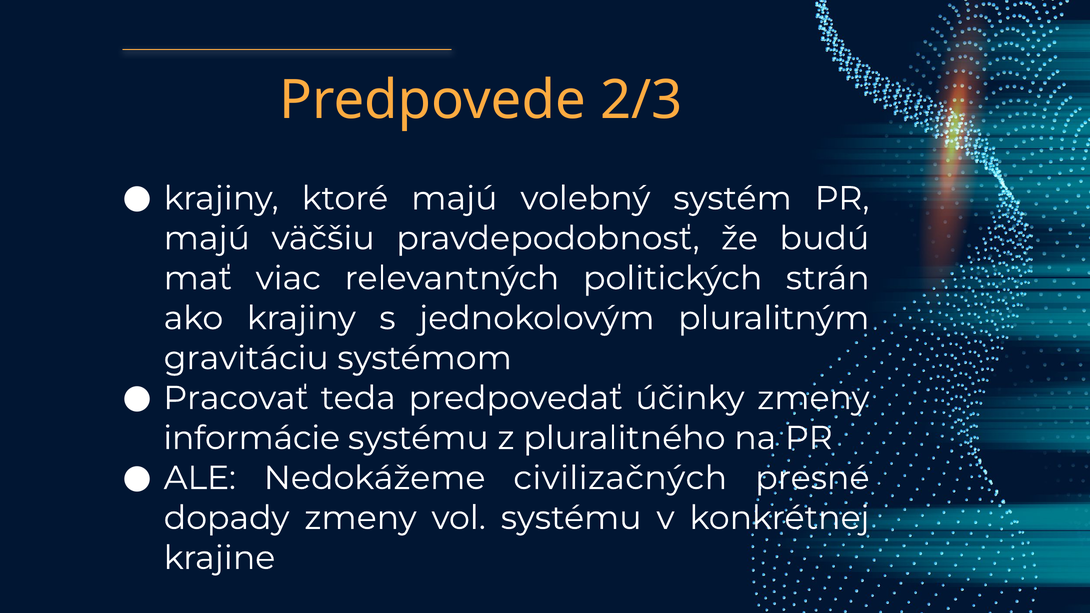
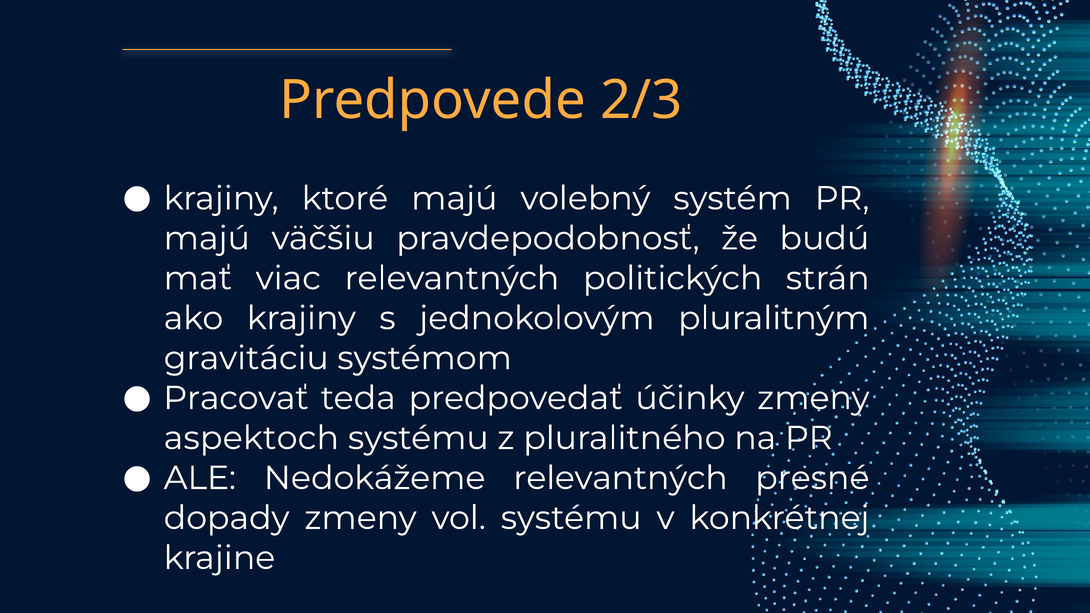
informácie: informácie -> aspektoch
Nedokážeme civilizačných: civilizačných -> relevantných
